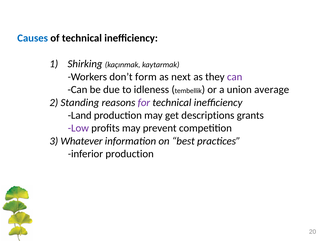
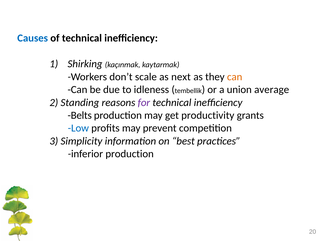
form: form -> scale
can at (235, 77) colour: purple -> orange
Land: Land -> Belts
descriptions: descriptions -> productivity
Low colour: purple -> blue
Whatever: Whatever -> Simplicity
